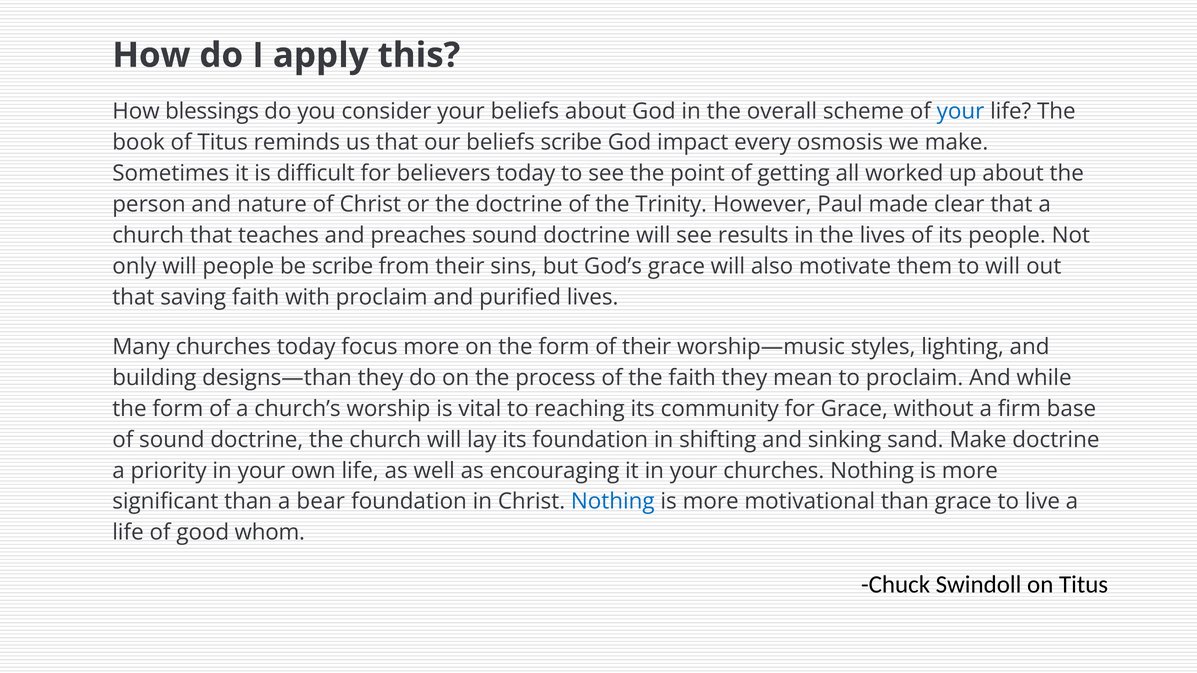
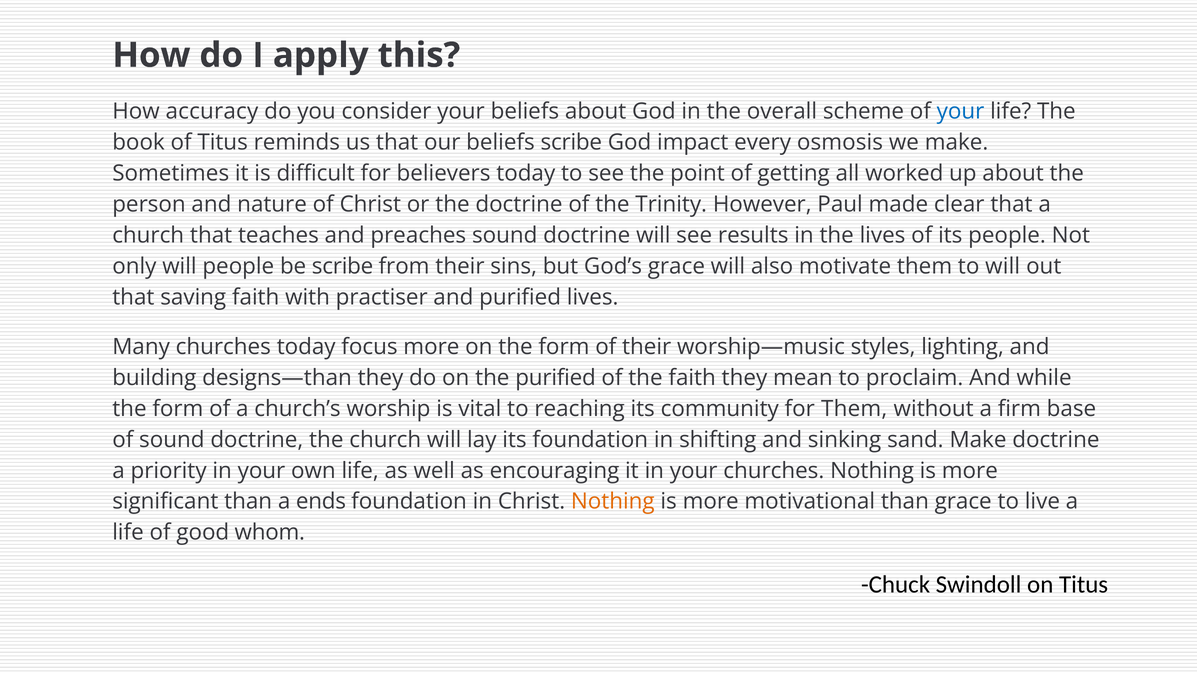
blessings: blessings -> accuracy
with proclaim: proclaim -> practiser
the process: process -> purified
for Grace: Grace -> Them
bear: bear -> ends
Nothing at (613, 502) colour: blue -> orange
